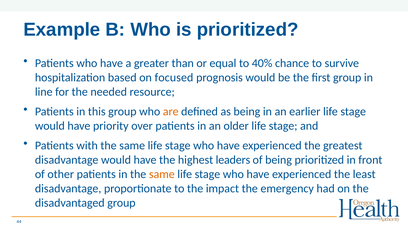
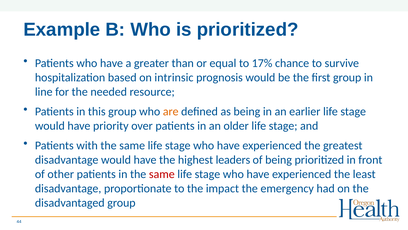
40%: 40% -> 17%
focused: focused -> intrinsic
same at (162, 174) colour: orange -> red
